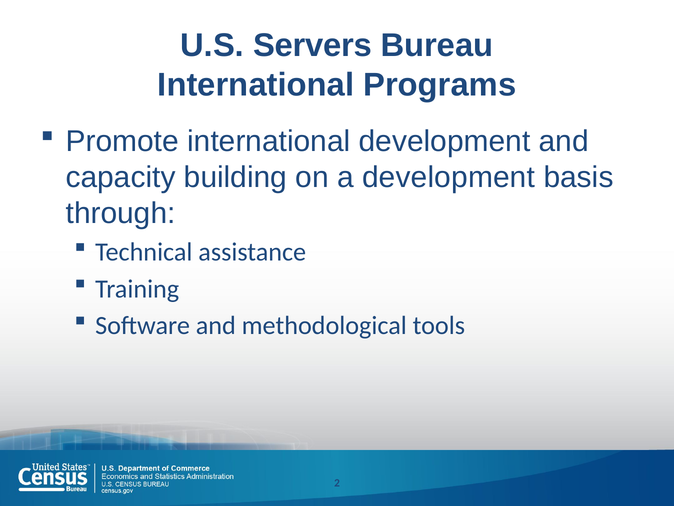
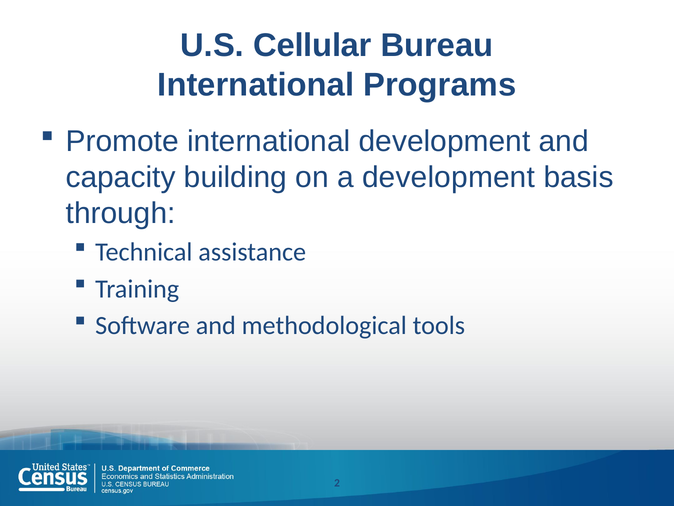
Servers: Servers -> Cellular
